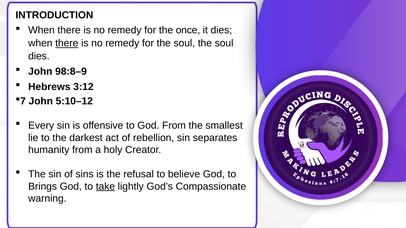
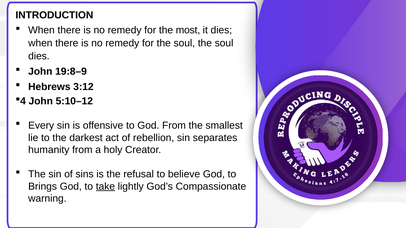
once: once -> most
there at (67, 43) underline: present -> none
98:8–9: 98:8–9 -> 19:8–9
7: 7 -> 4
